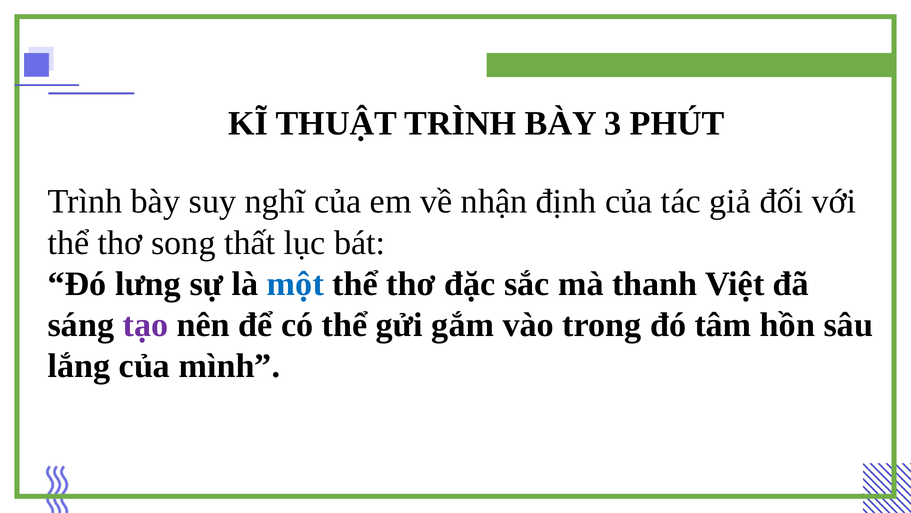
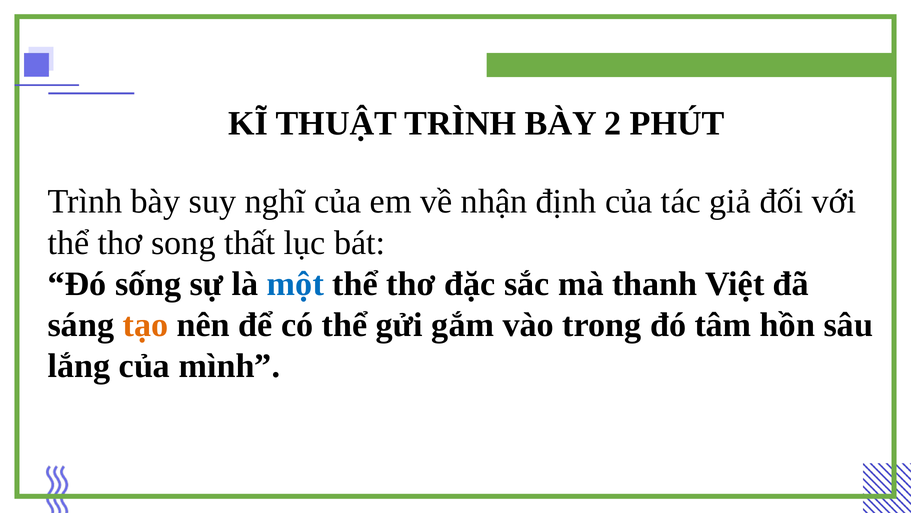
3: 3 -> 2
lưng: lưng -> sống
tạo colour: purple -> orange
